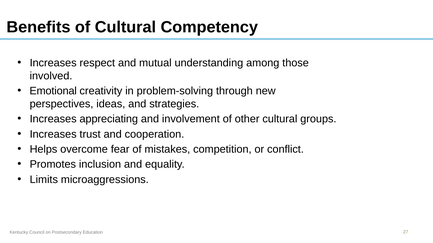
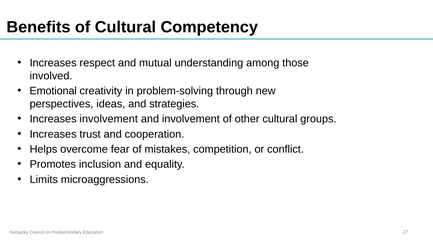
Increases appreciating: appreciating -> involvement
